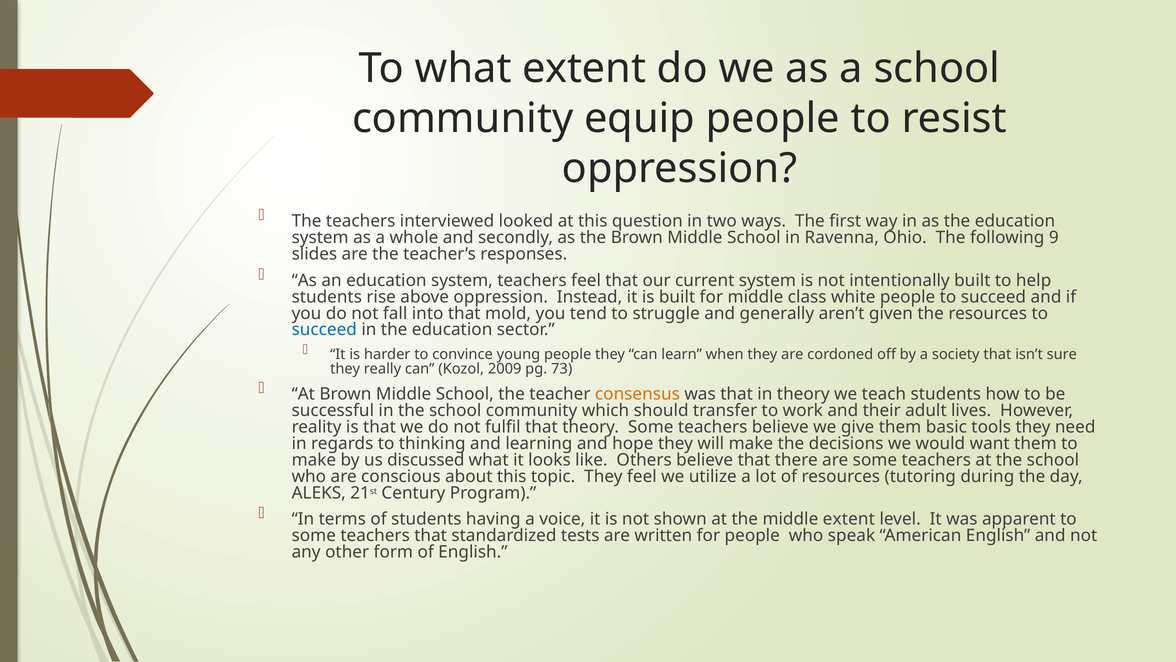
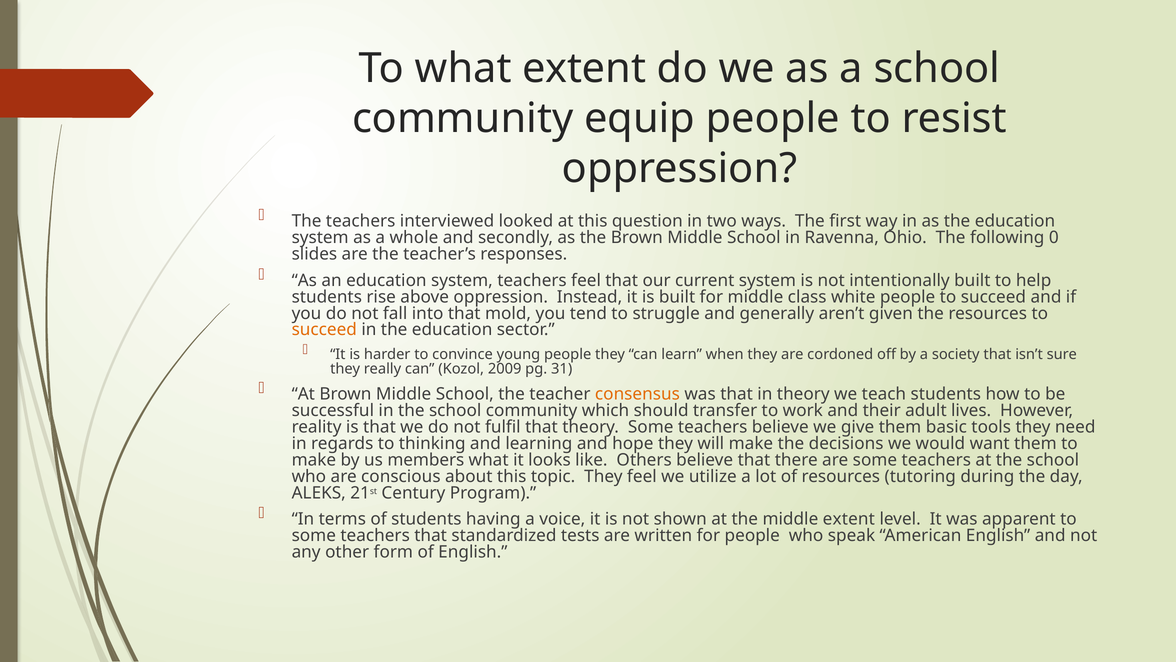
9: 9 -> 0
succeed at (324, 330) colour: blue -> orange
73: 73 -> 31
discussed: discussed -> members
